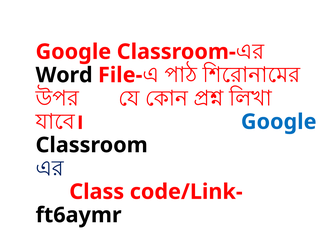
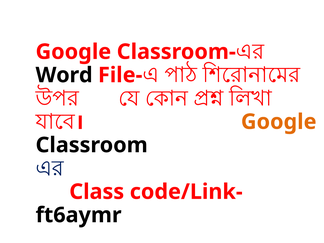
Google at (279, 122) colour: blue -> orange
